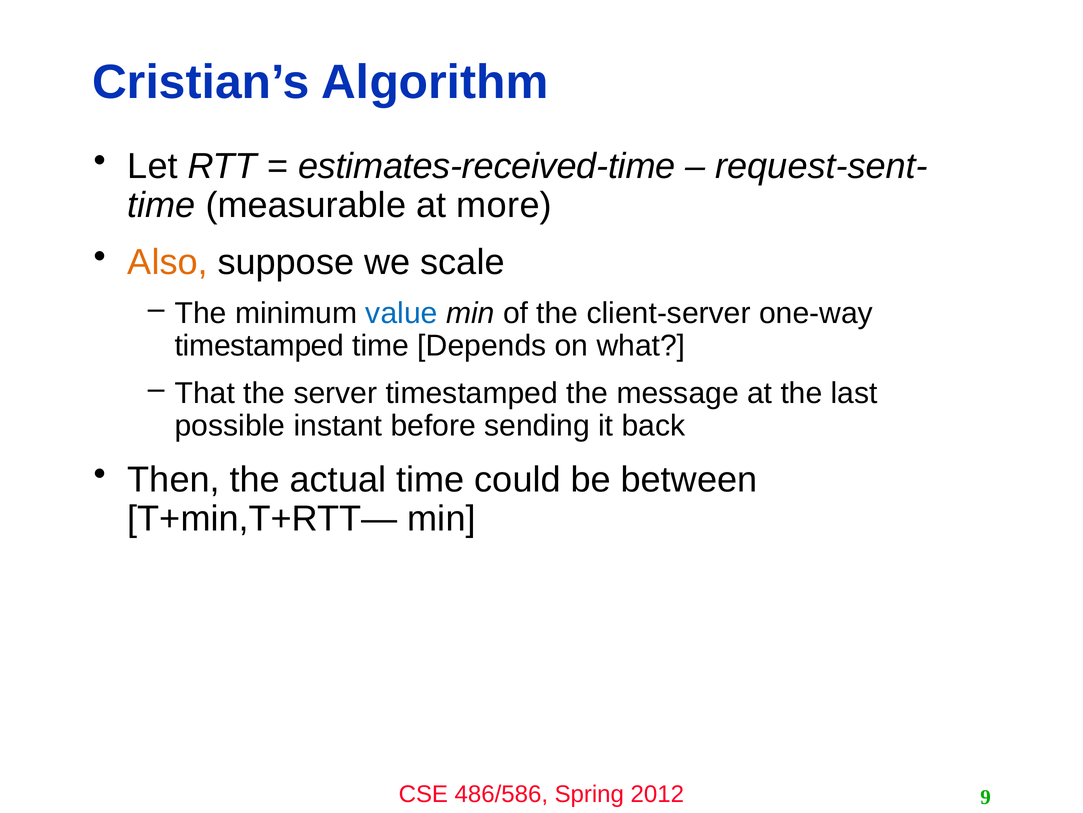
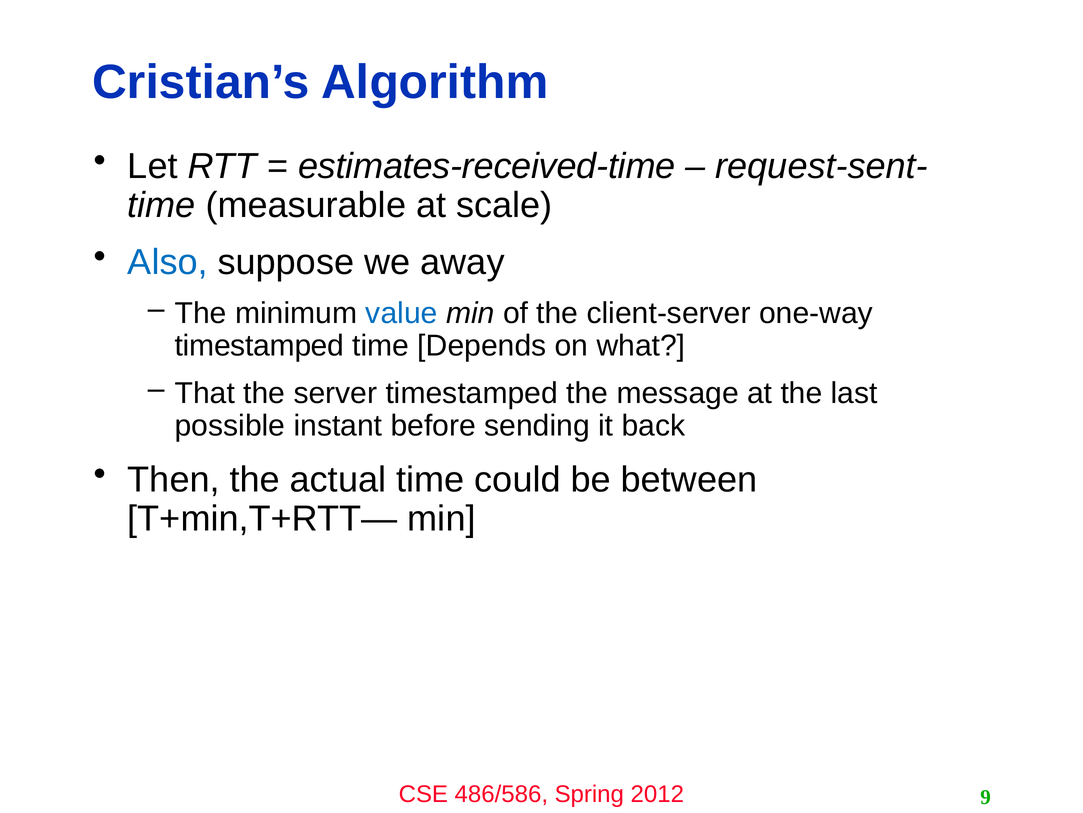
more: more -> scale
Also colour: orange -> blue
scale: scale -> away
